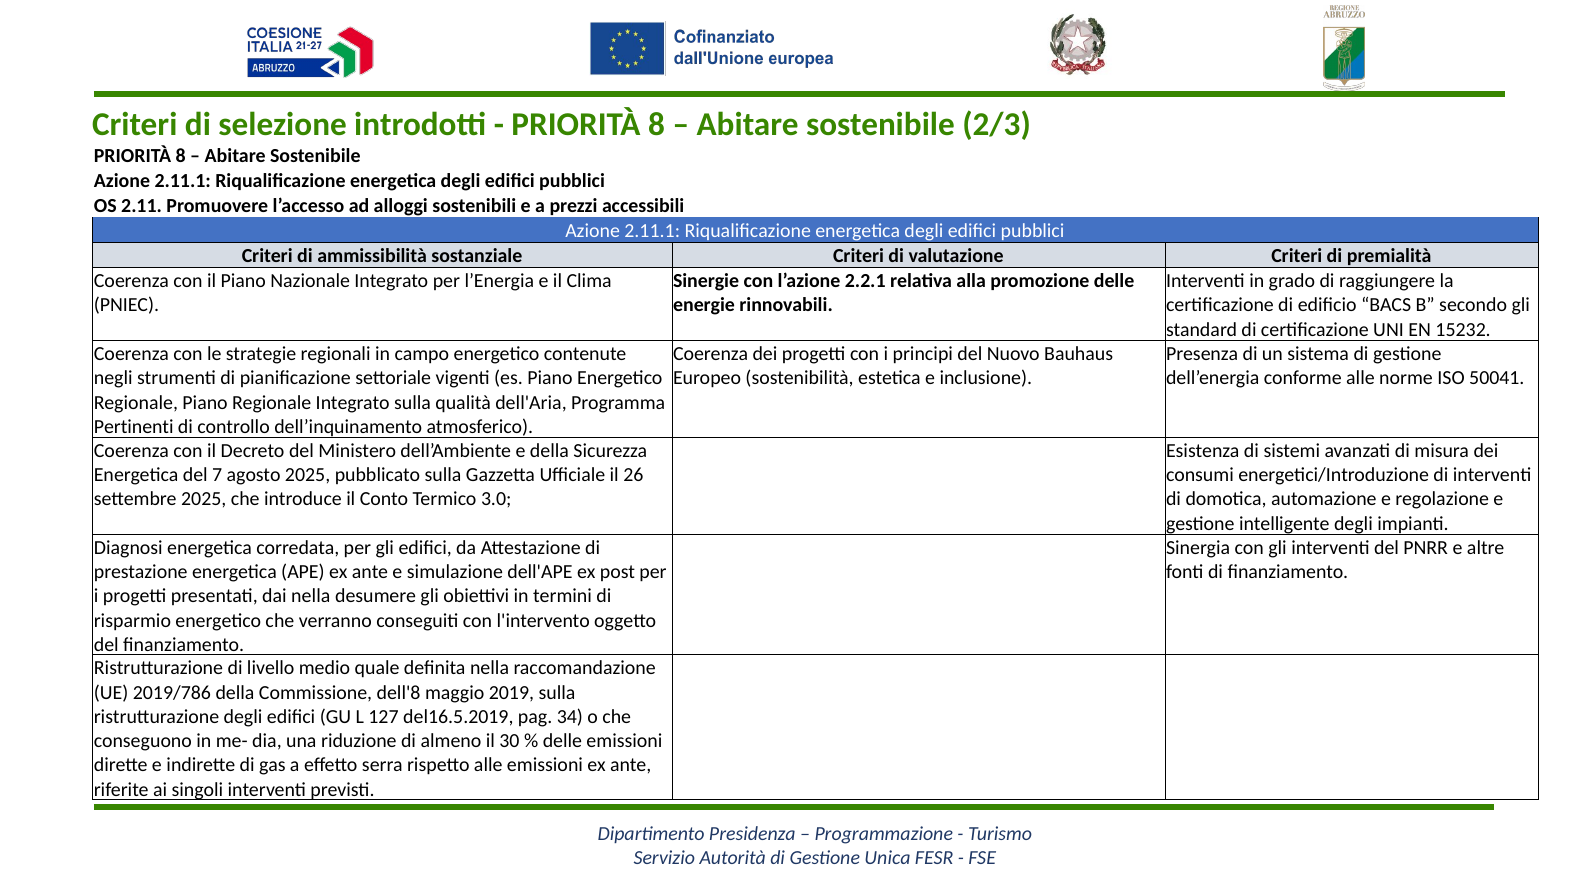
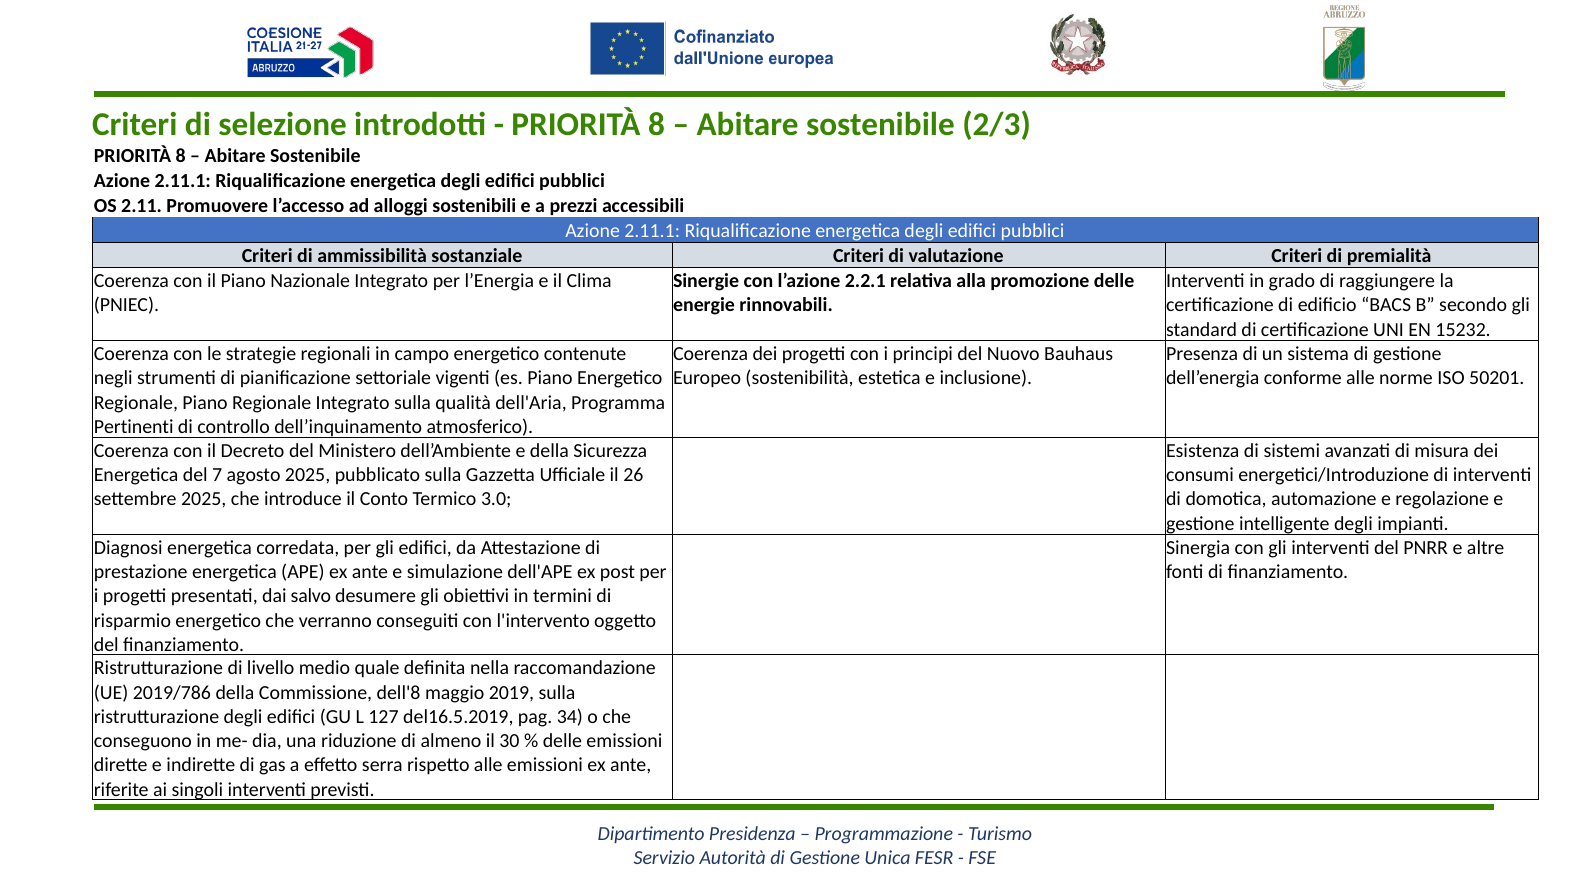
50041: 50041 -> 50201
dai nella: nella -> salvo
